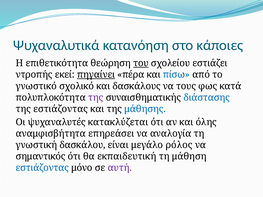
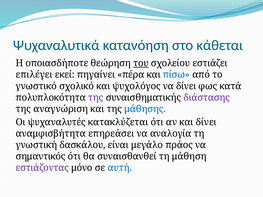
κάποιες: κάποιες -> κάθεται
επιθετικότητα: επιθετικότητα -> οποιασδήποτε
ντροπής: ντροπής -> επιλέγει
πηγαίνει underline: present -> none
δασκάλους: δασκάλους -> ψυχολόγος
να τους: τους -> δίνει
διάστασης colour: blue -> purple
της εστιάζοντας: εστιάζοντας -> αναγνώριση
και όλης: όλης -> δίνει
ρόλος: ρόλος -> πράος
εκπαιδευτική: εκπαιδευτική -> συναισθανθεί
εστιάζοντας at (42, 168) colour: blue -> purple
αυτή colour: purple -> blue
